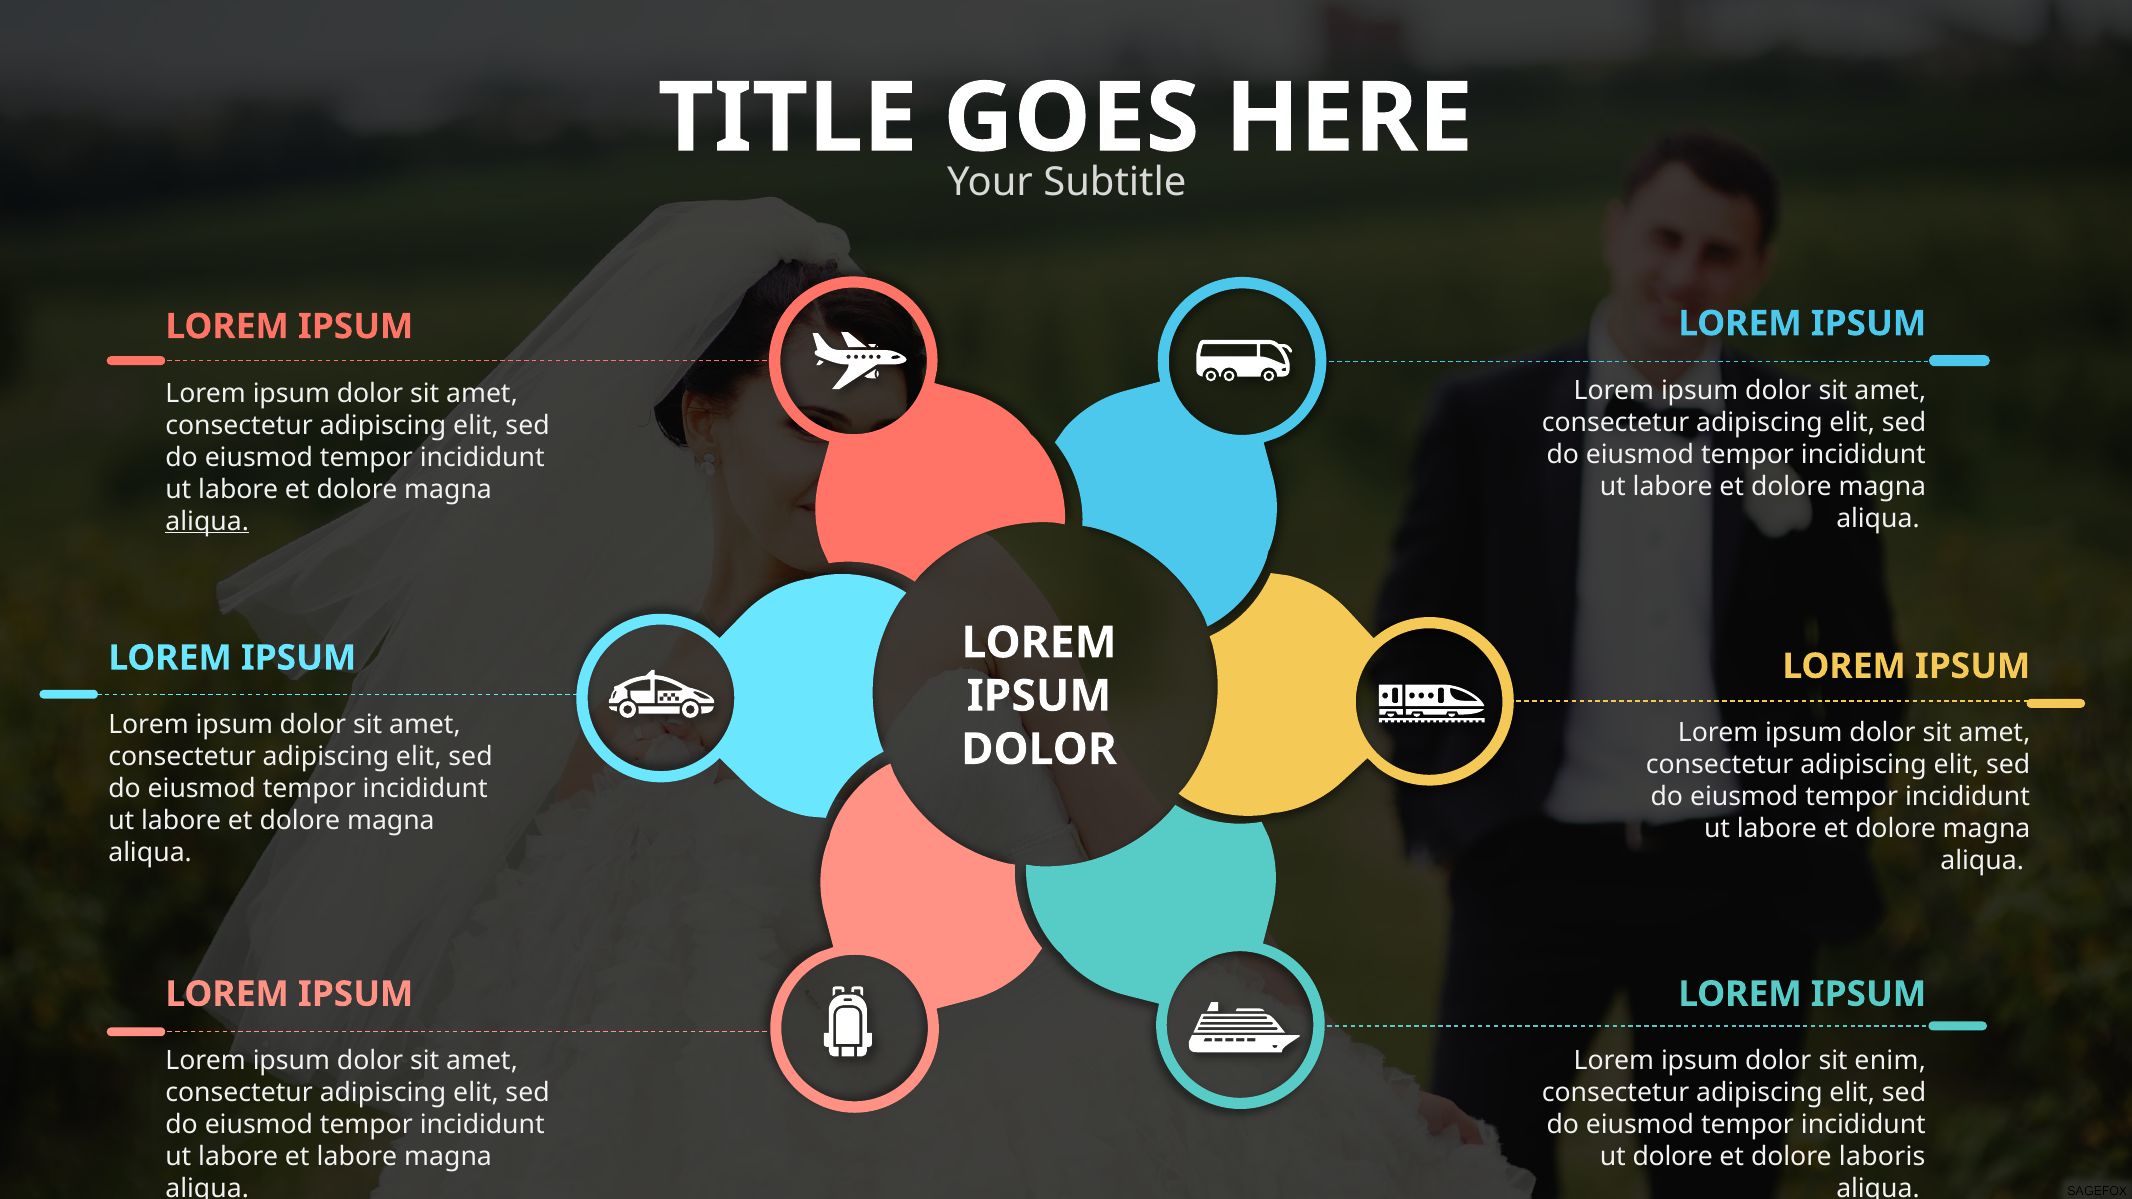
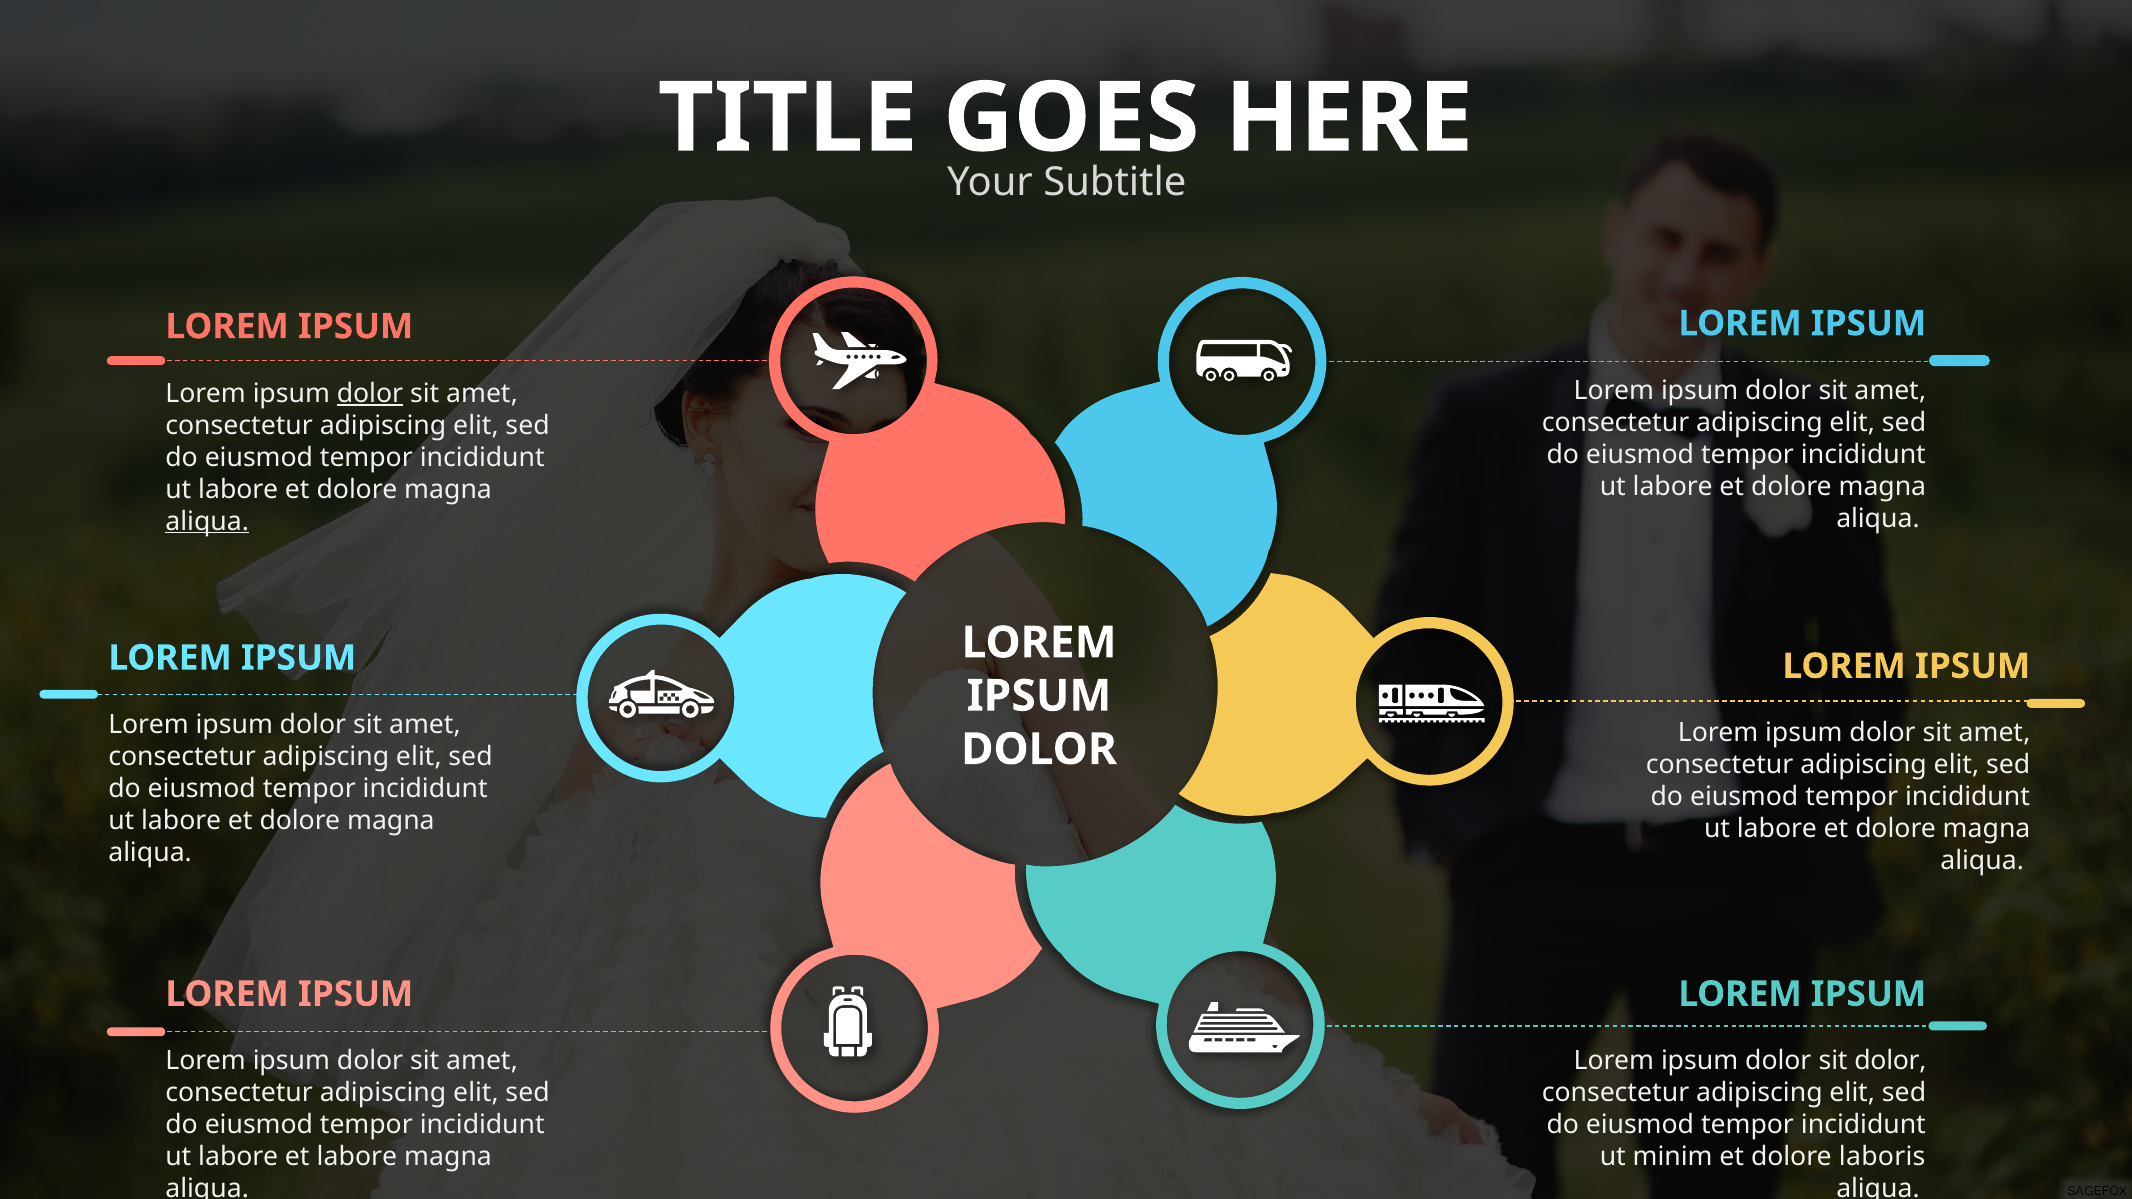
dolor at (370, 393) underline: none -> present
sit enim: enim -> dolor
ut dolore: dolore -> minim
